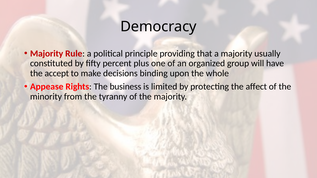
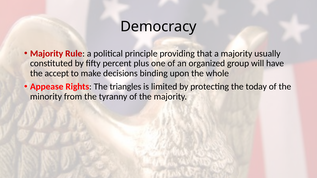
business: business -> triangles
affect: affect -> today
